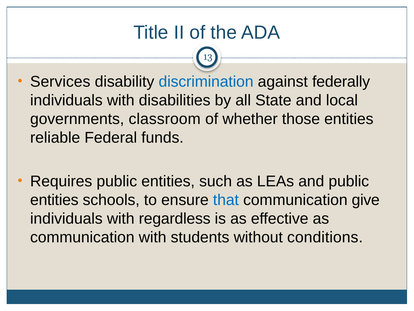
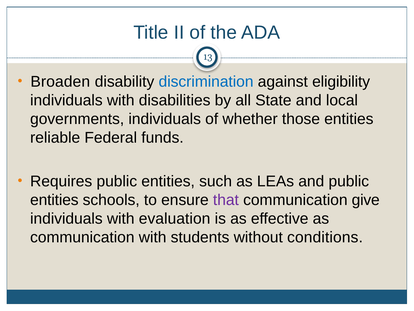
Services: Services -> Broaden
federally: federally -> eligibility
governments classroom: classroom -> individuals
that colour: blue -> purple
regardless: regardless -> evaluation
